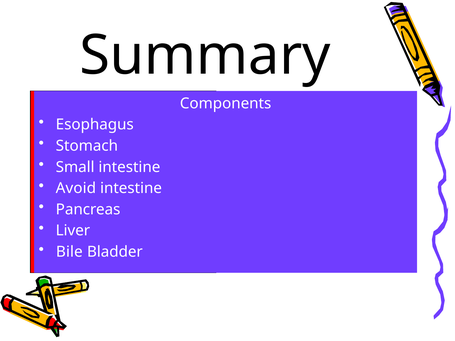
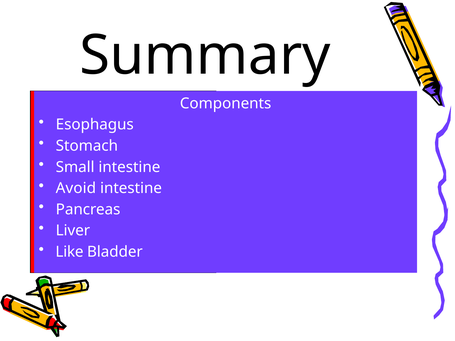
Bile: Bile -> Like
